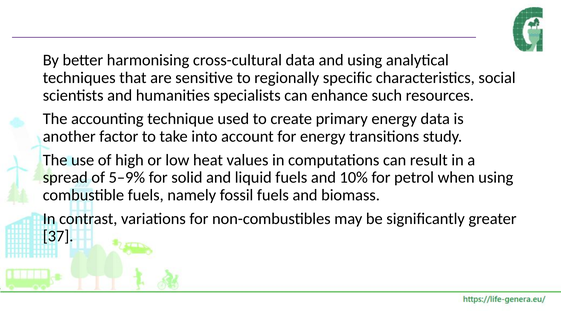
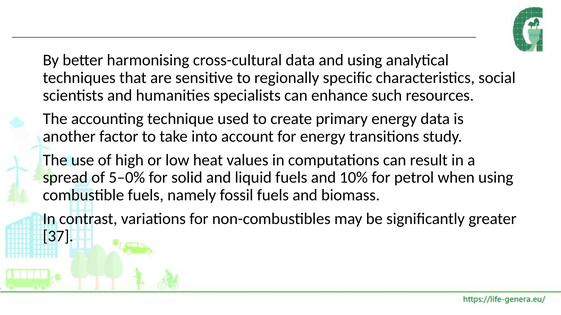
5–9%: 5–9% -> 5–0%
